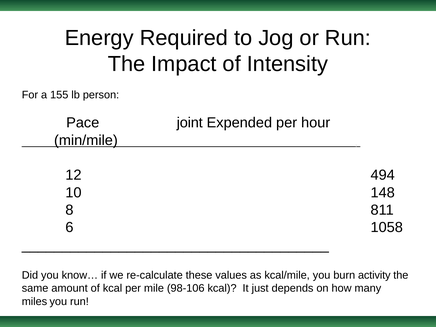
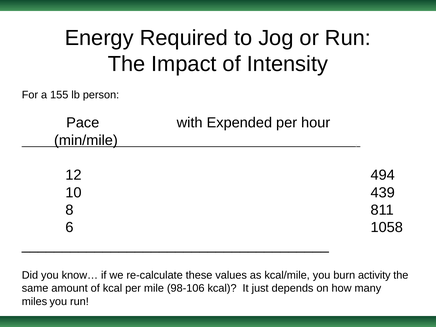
joint: joint -> with
148: 148 -> 439
